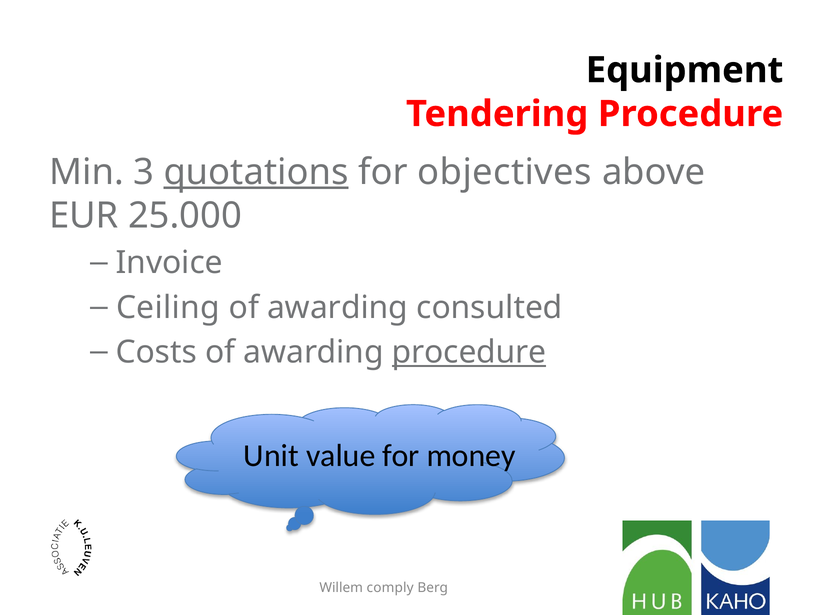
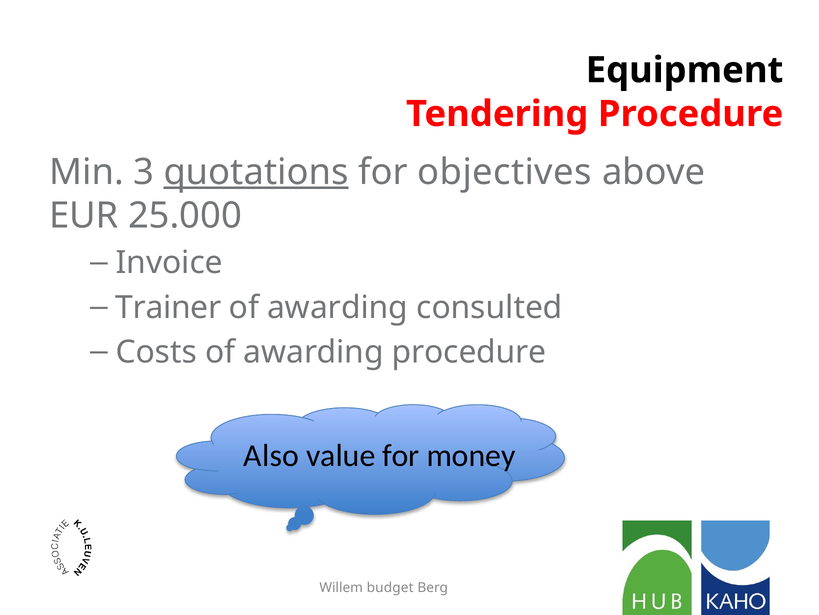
Ceiling: Ceiling -> Trainer
procedure at (469, 352) underline: present -> none
Unit: Unit -> Also
comply: comply -> budget
